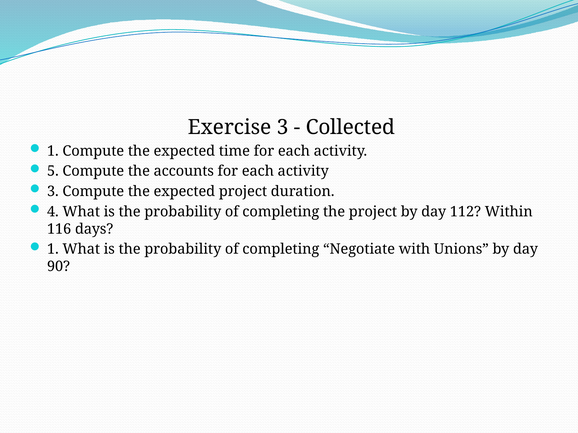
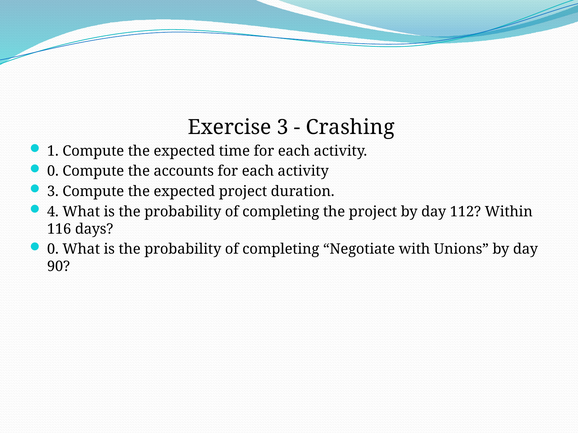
Collected: Collected -> Crashing
5 at (53, 171): 5 -> 0
1 at (53, 249): 1 -> 0
